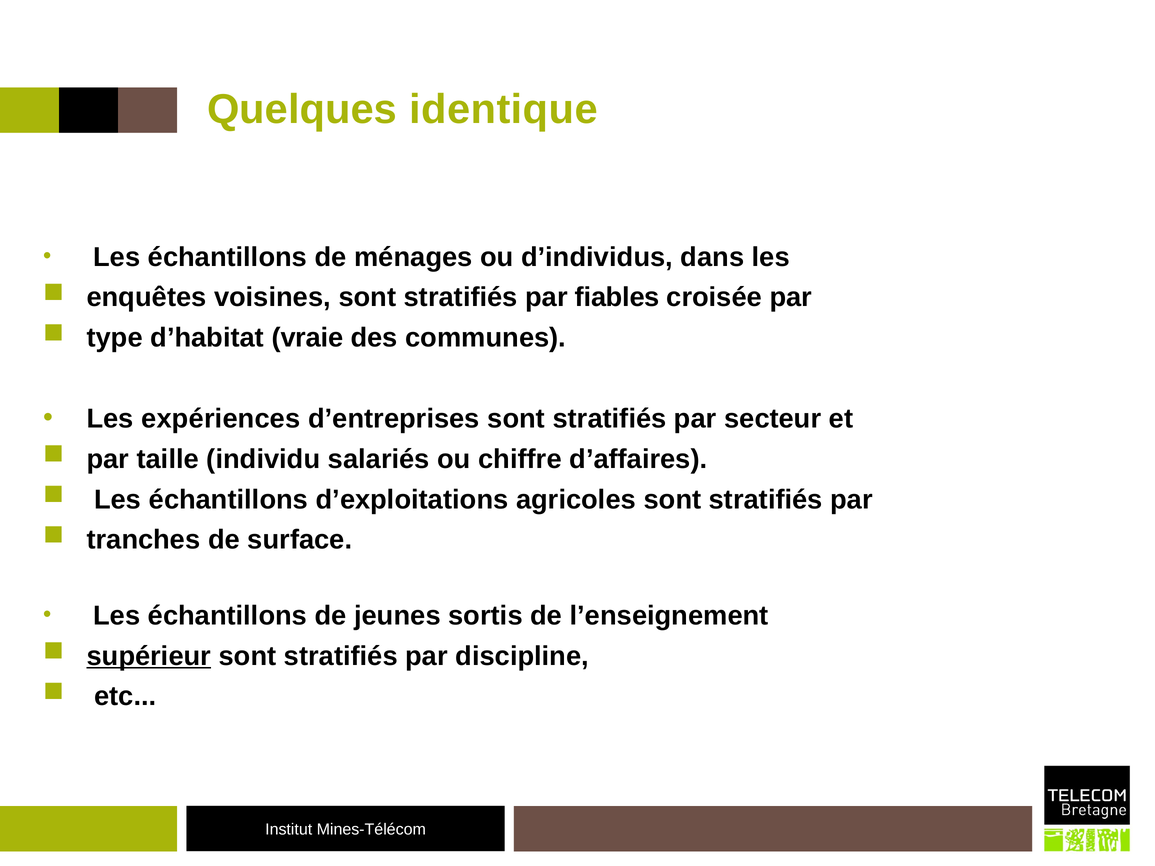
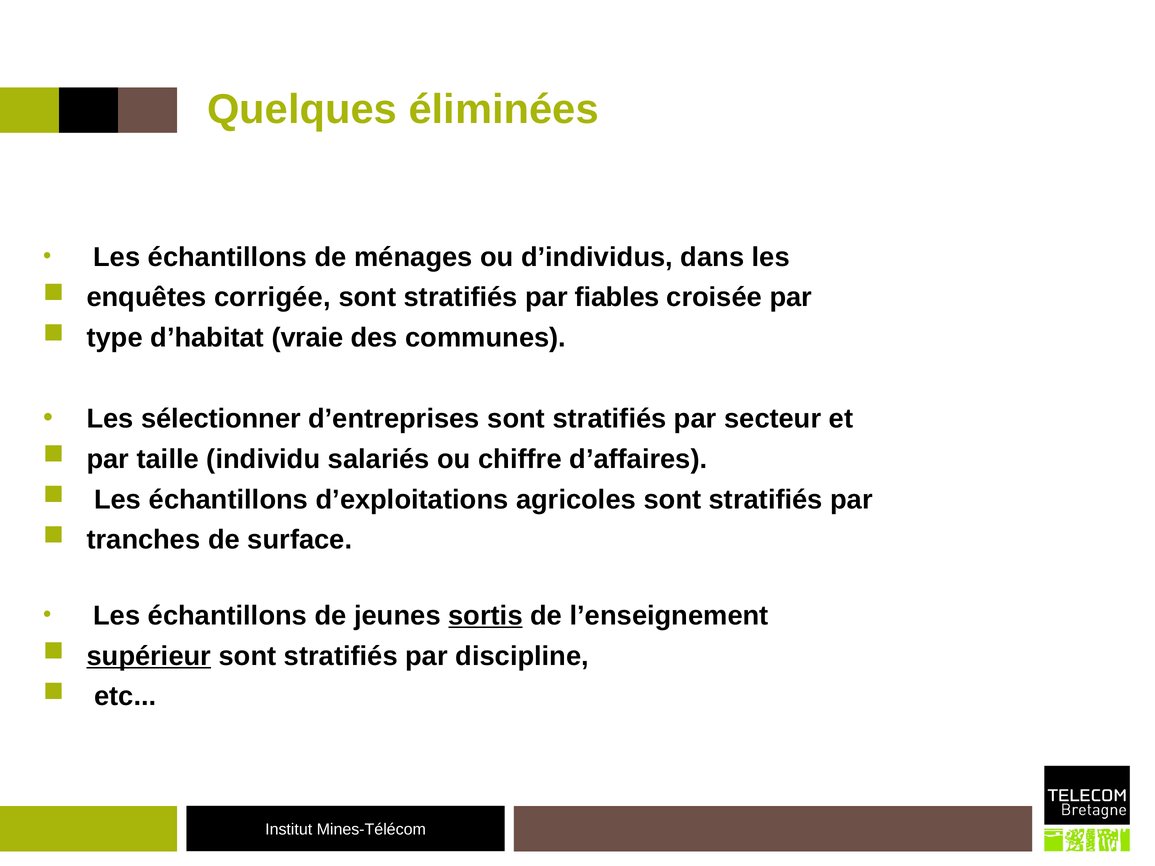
identique: identique -> éliminées
voisines: voisines -> corrigée
expériences: expériences -> sélectionner
sortis underline: none -> present
